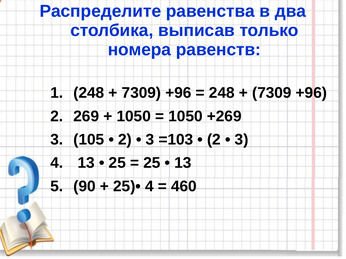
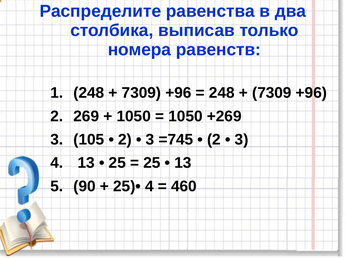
=103: =103 -> =745
